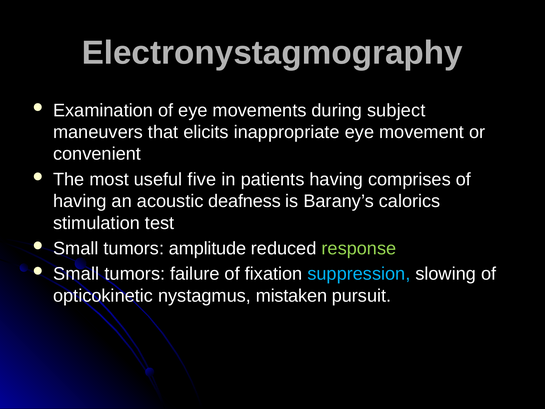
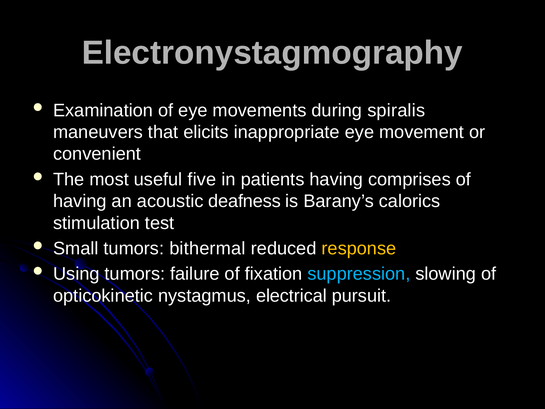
subject: subject -> spiralis
amplitude: amplitude -> bithermal
response colour: light green -> yellow
Small at (76, 274): Small -> Using
mistaken: mistaken -> electrical
